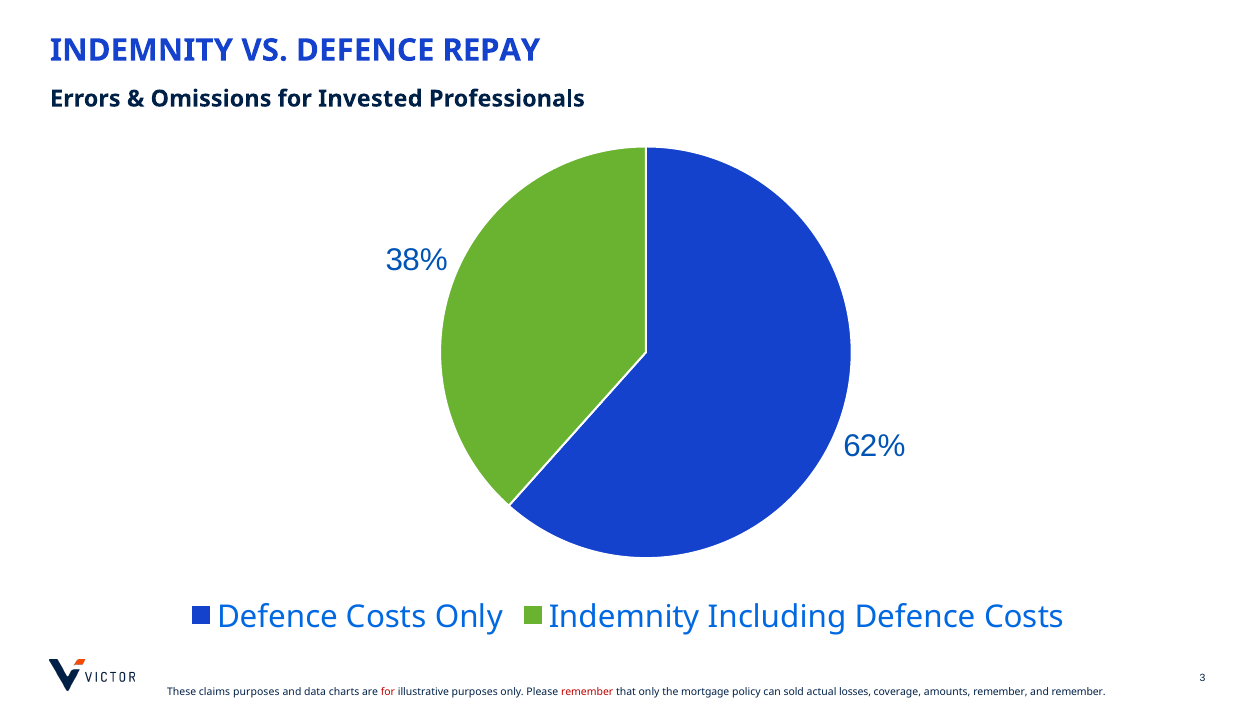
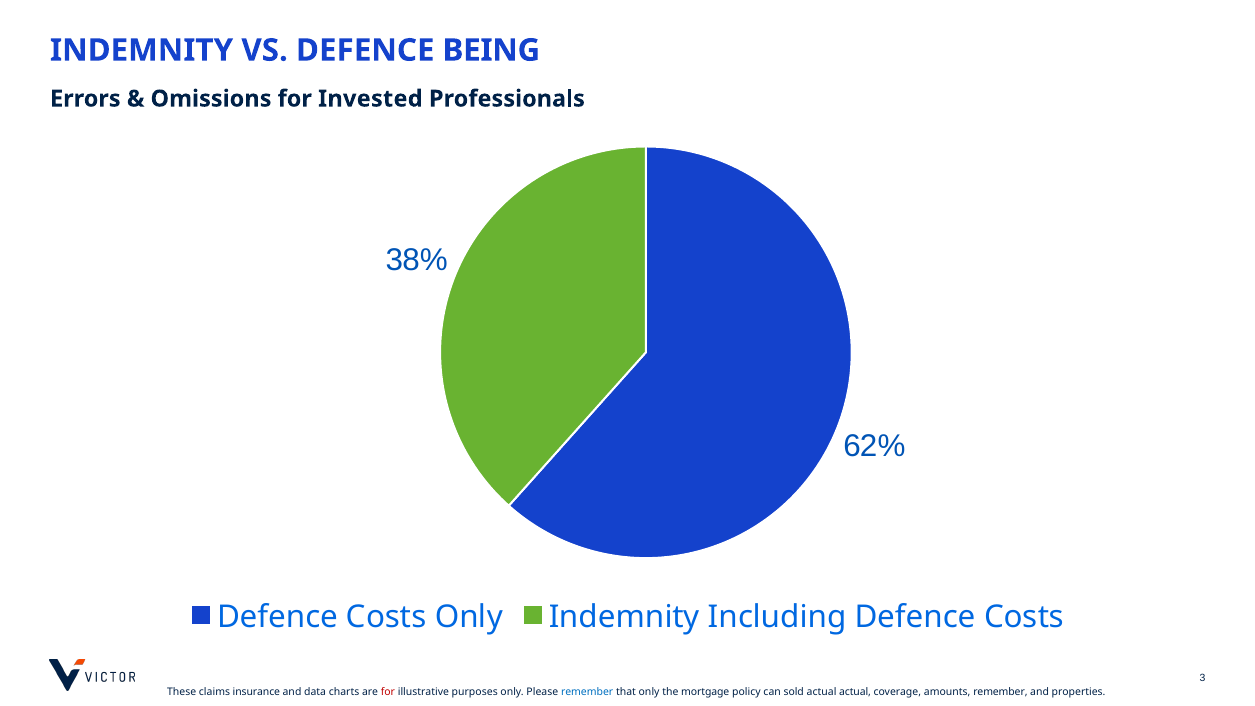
REPAY: REPAY -> BEING
claims purposes: purposes -> insurance
remember at (587, 692) colour: red -> blue
actual losses: losses -> actual
and remember: remember -> properties
